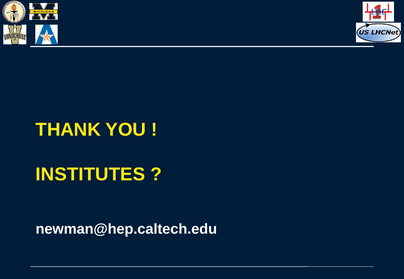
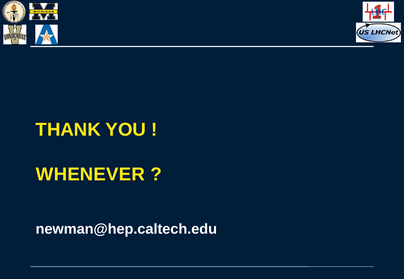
INSTITUTES: INSTITUTES -> WHENEVER
